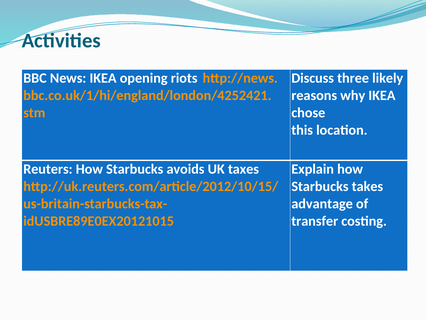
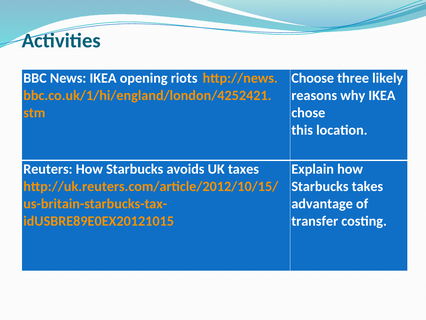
Discuss: Discuss -> Choose
